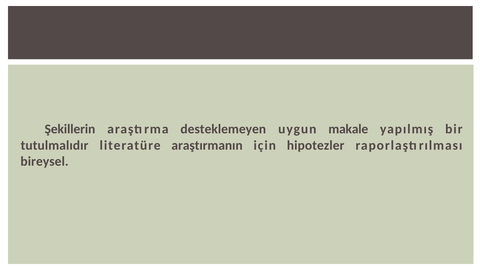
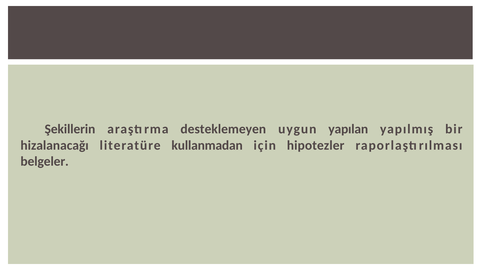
makale: makale -> yapılan
tutulmalıdır: tutulmalıdır -> hizalanacağı
araştırmanın: araştırmanın -> kullanmadan
bireysel: bireysel -> belgeler
